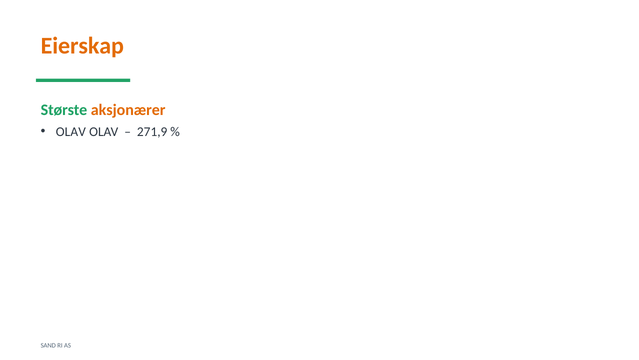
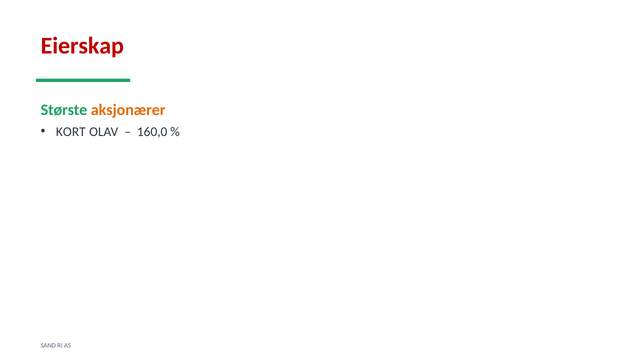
Eierskap colour: orange -> red
OLAV at (71, 131): OLAV -> KORT
271,9: 271,9 -> 160,0
